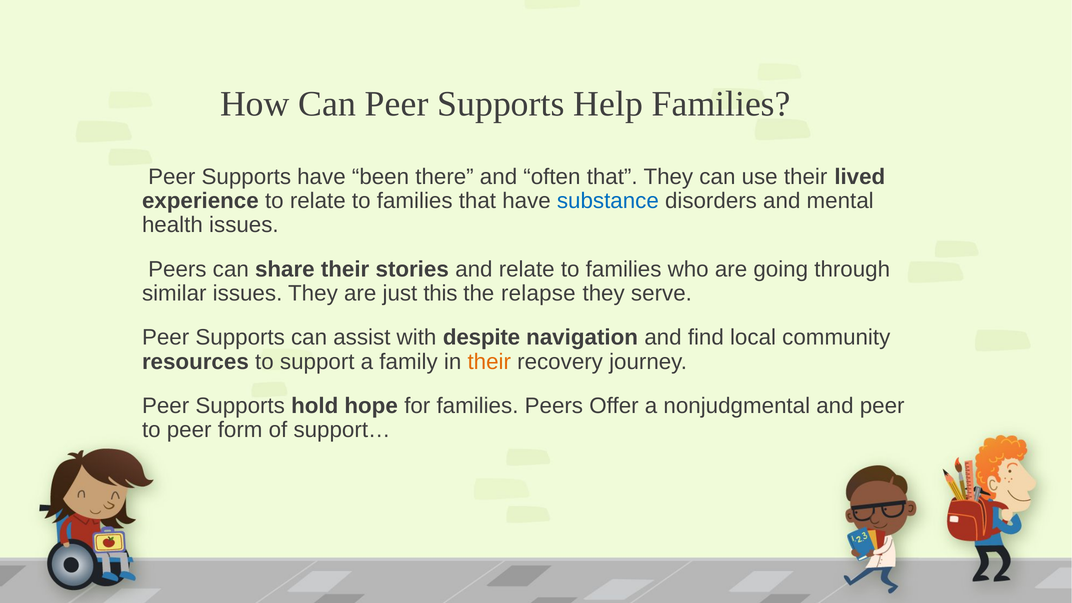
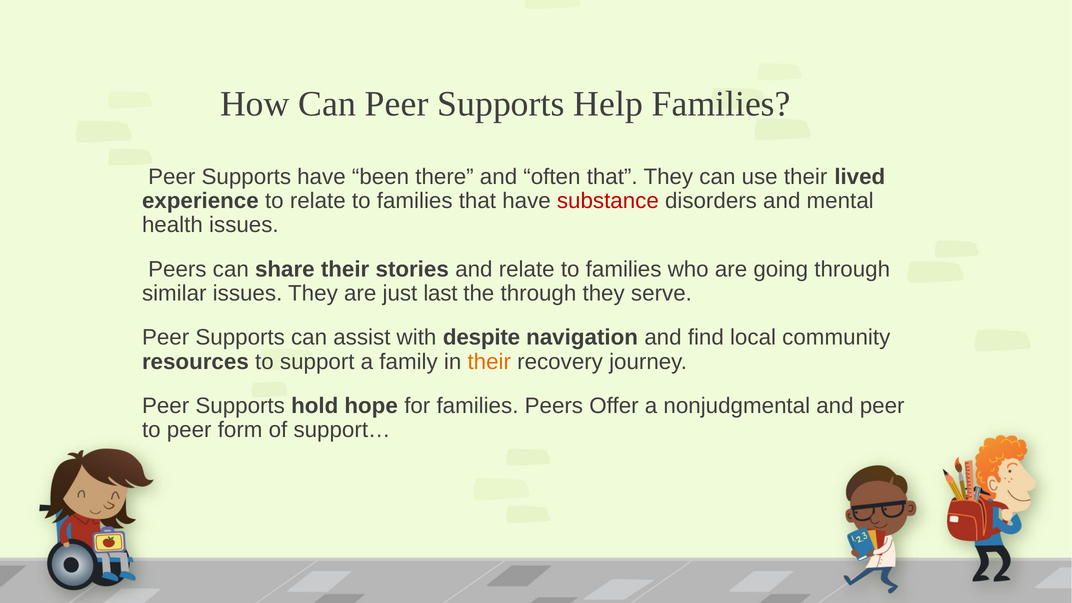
substance colour: blue -> red
this: this -> last
the relapse: relapse -> through
